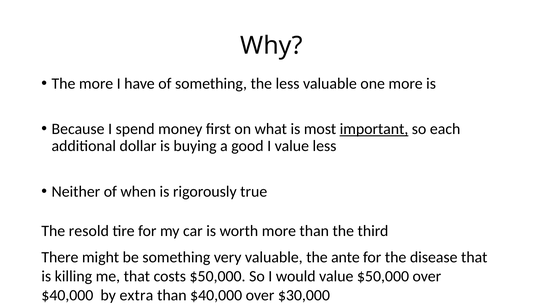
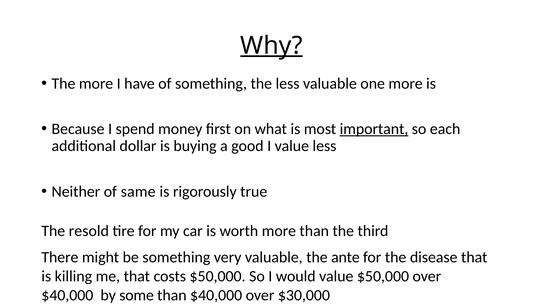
Why underline: none -> present
when: when -> same
extra: extra -> some
